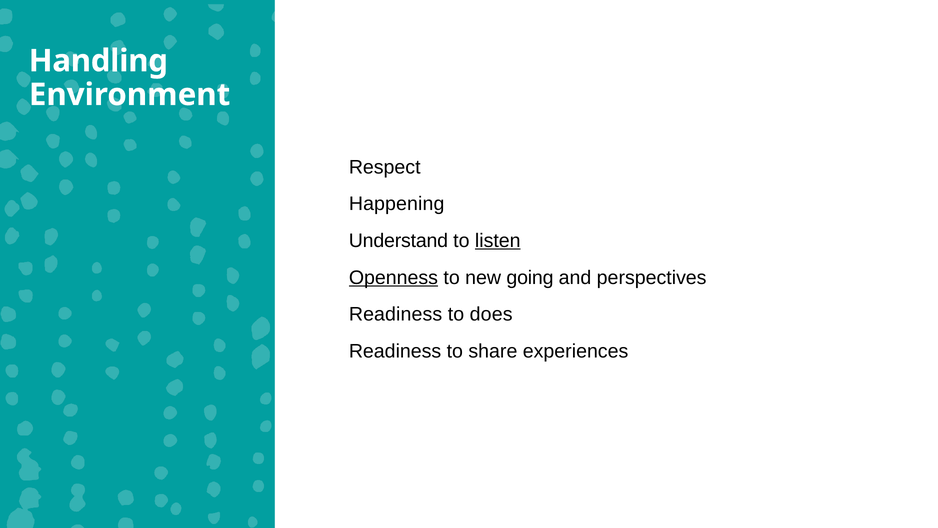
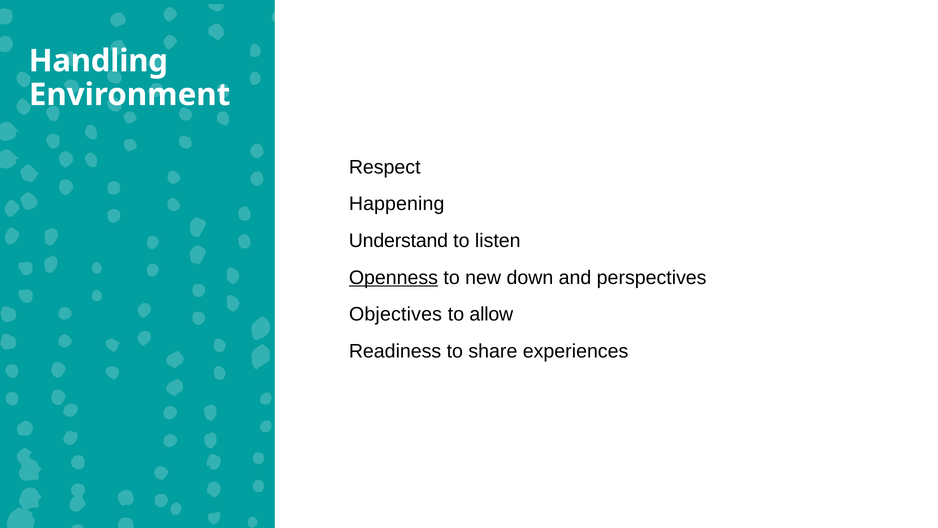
listen underline: present -> none
going: going -> down
Readiness at (396, 314): Readiness -> Objectives
does: does -> allow
